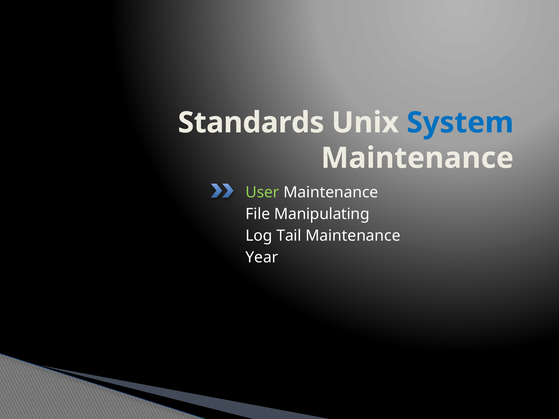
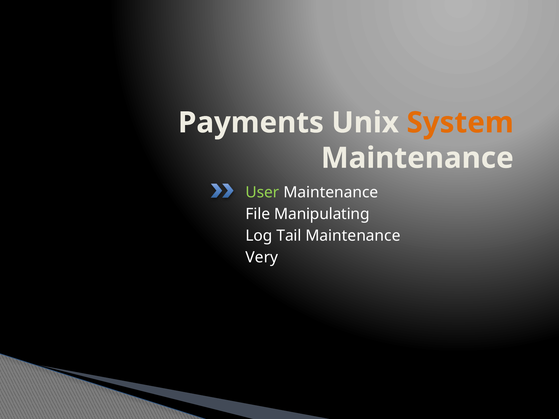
Standards: Standards -> Payments
System colour: blue -> orange
Year: Year -> Very
